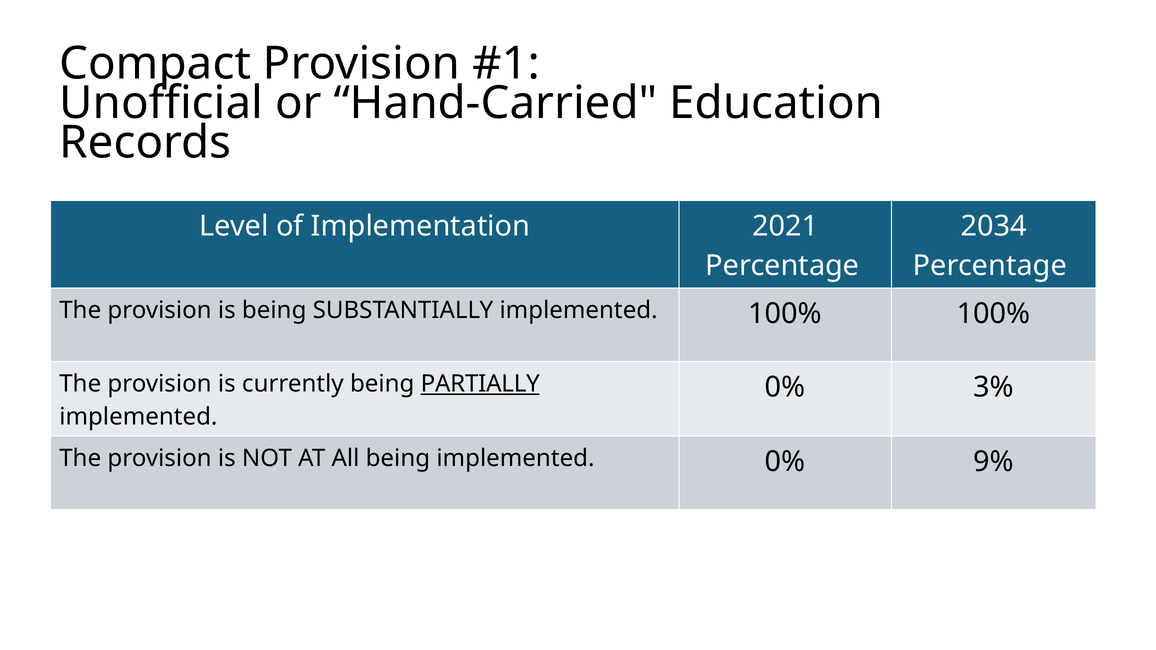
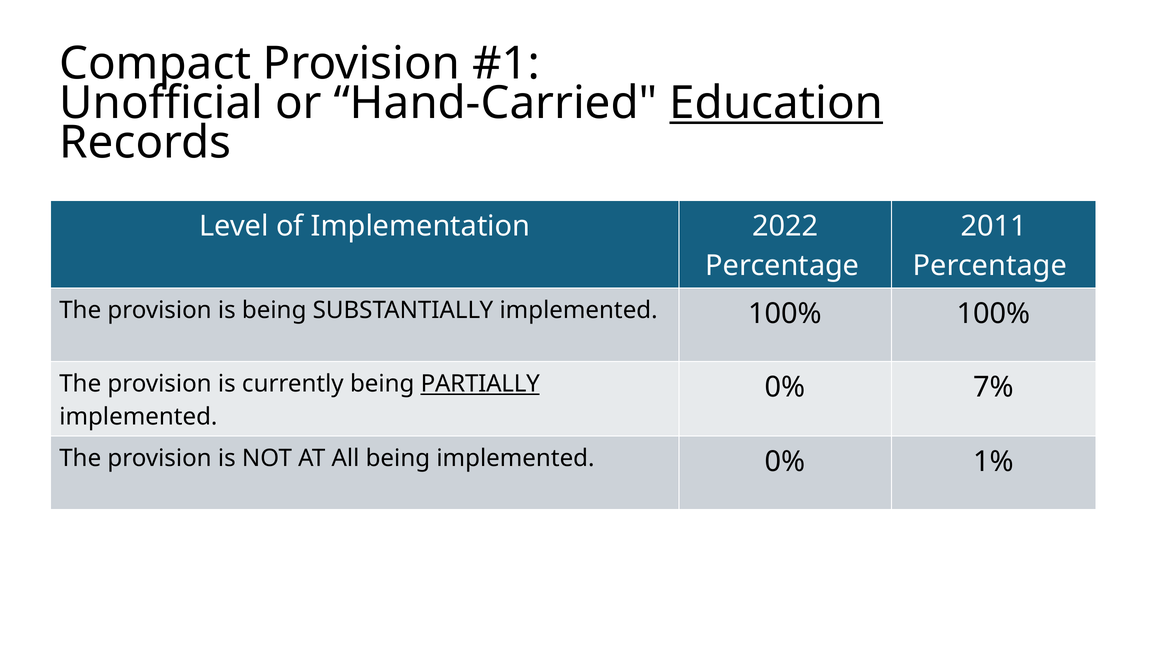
Education underline: none -> present
2021: 2021 -> 2022
2034: 2034 -> 2011
3%: 3% -> 7%
9%: 9% -> 1%
